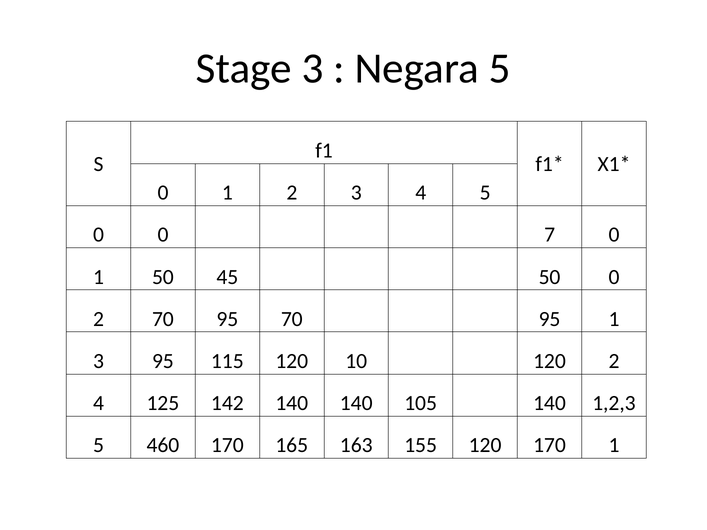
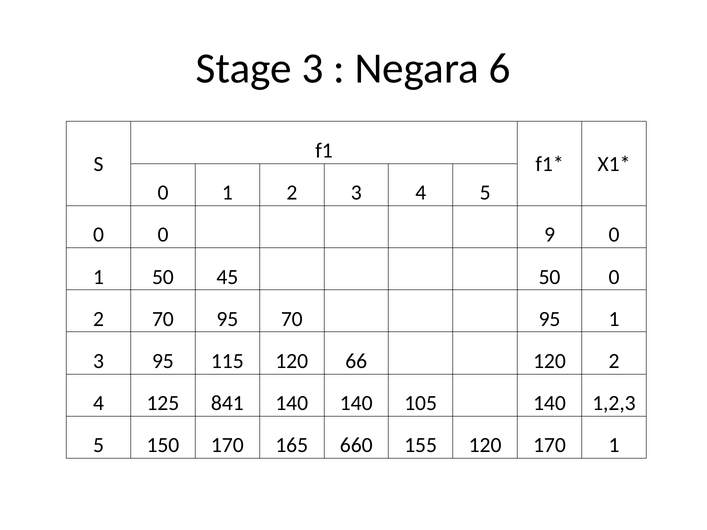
Negara 5: 5 -> 6
7: 7 -> 9
10: 10 -> 66
142: 142 -> 841
460: 460 -> 150
163: 163 -> 660
